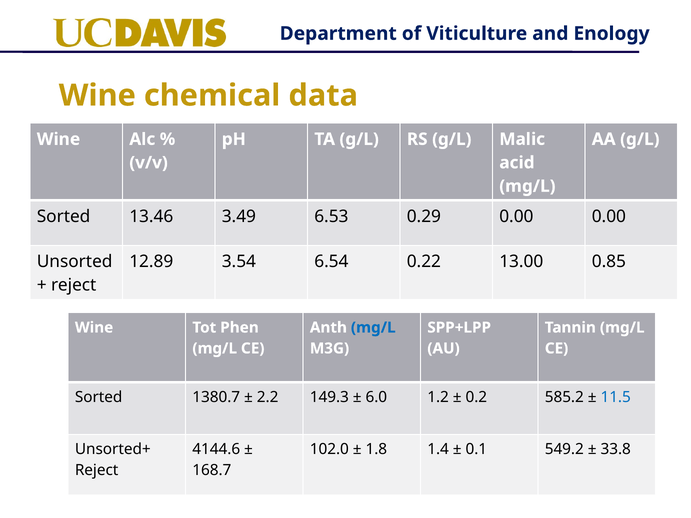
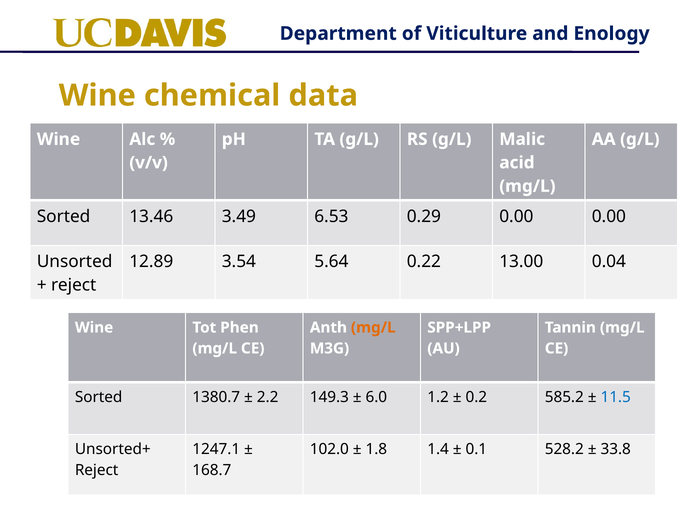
6.54: 6.54 -> 5.64
0.85: 0.85 -> 0.04
mg/L at (373, 328) colour: blue -> orange
4144.6: 4144.6 -> 1247.1
549.2: 549.2 -> 528.2
